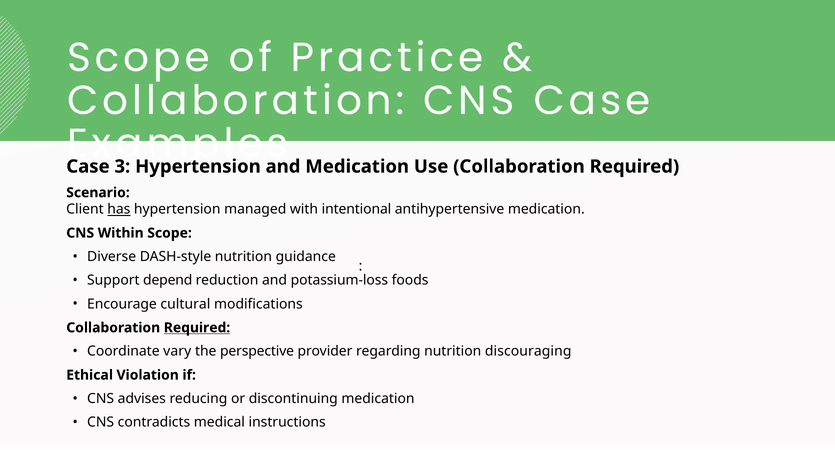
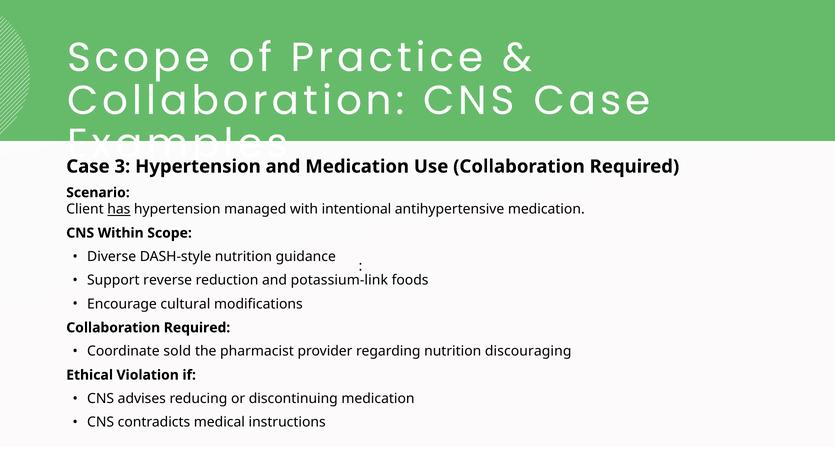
depend: depend -> reverse
potassium-loss: potassium-loss -> potassium-link
Required at (197, 327) underline: present -> none
vary: vary -> sold
perspective: perspective -> pharmacist
